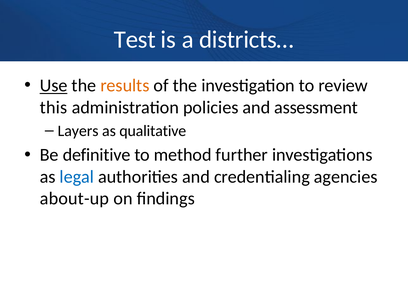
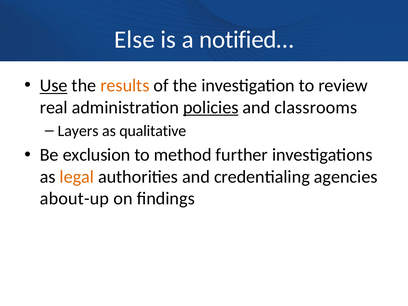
Test: Test -> Else
districts…: districts… -> notified…
this: this -> real
policies underline: none -> present
assessment: assessment -> classrooms
definitive: definitive -> exclusion
legal colour: blue -> orange
